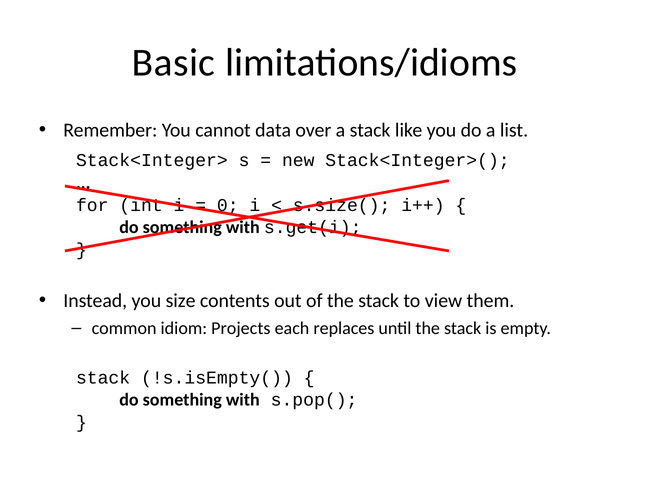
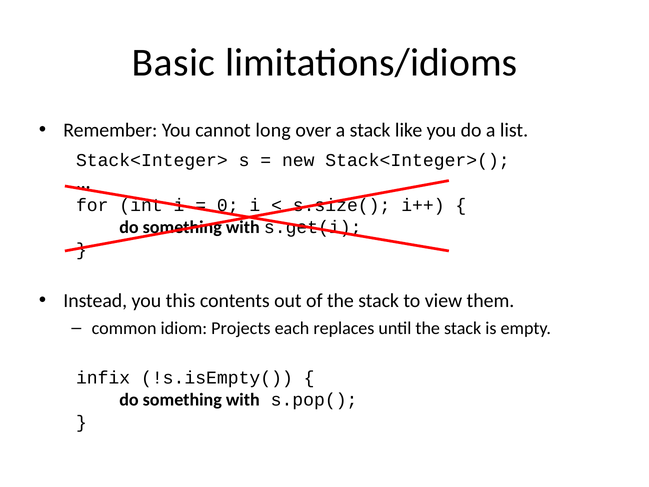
data: data -> long
size: size -> this
stack at (103, 377): stack -> infix
